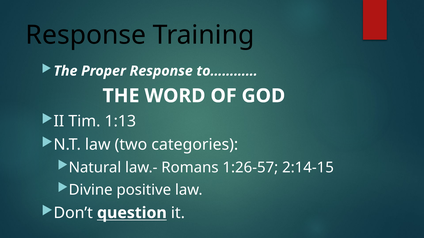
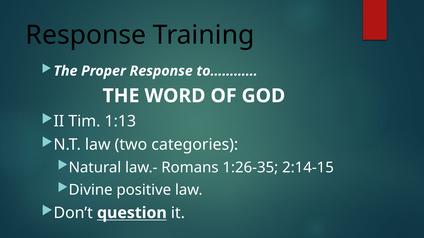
1:26-57: 1:26-57 -> 1:26-35
